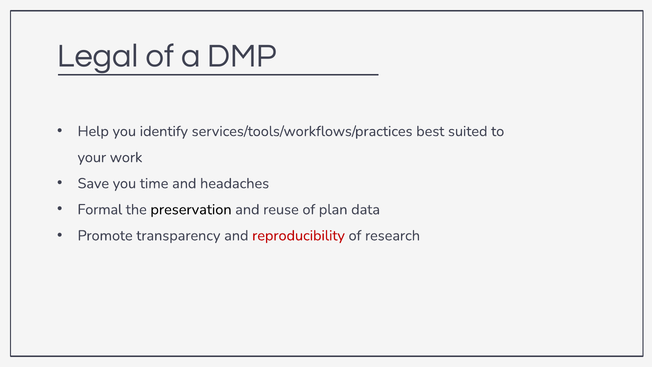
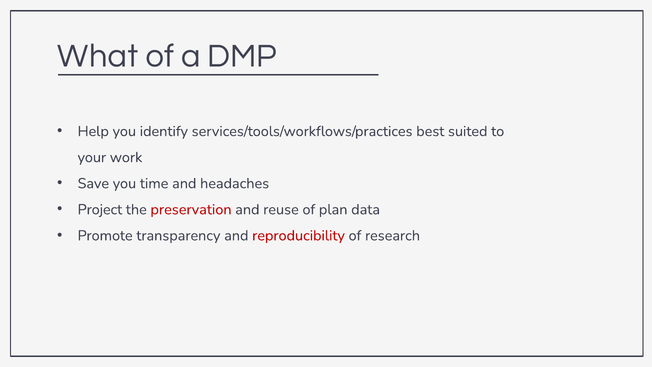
Legal: Legal -> What
Formal: Formal -> Project
preservation colour: black -> red
